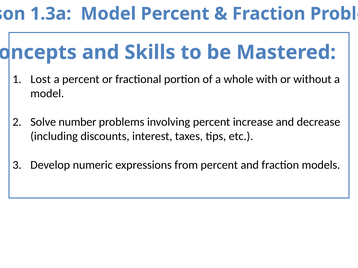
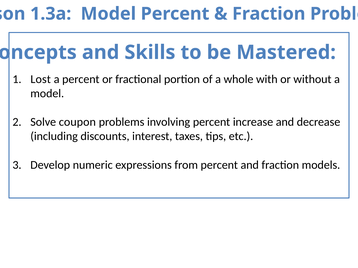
number: number -> coupon
